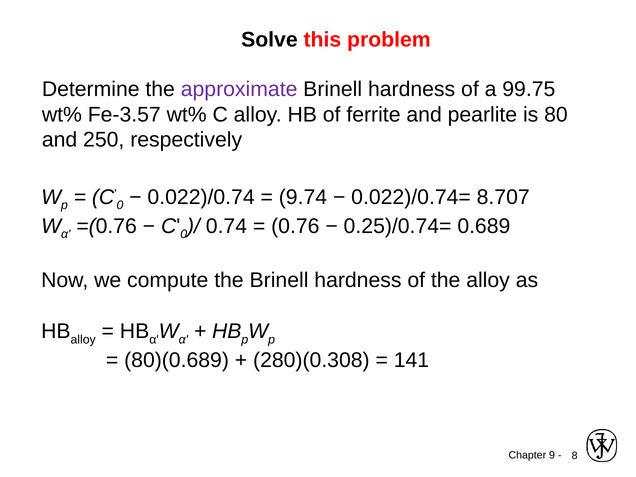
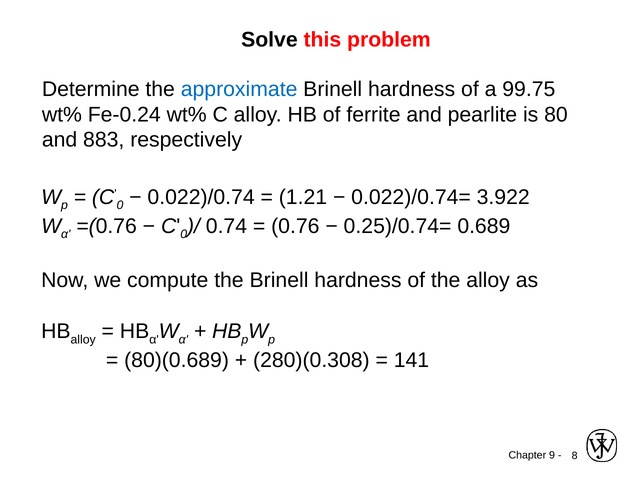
approximate colour: purple -> blue
Fe-3.57: Fe-3.57 -> Fe-0.24
250: 250 -> 883
9.74: 9.74 -> 1.21
8.707: 8.707 -> 3.922
